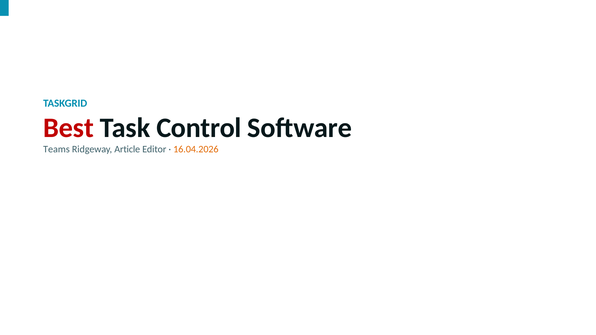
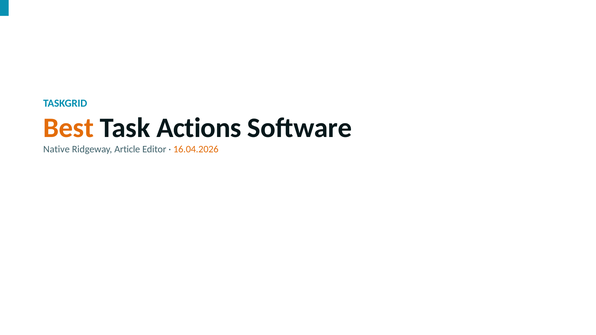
Best colour: red -> orange
Control: Control -> Actions
Teams: Teams -> Native
